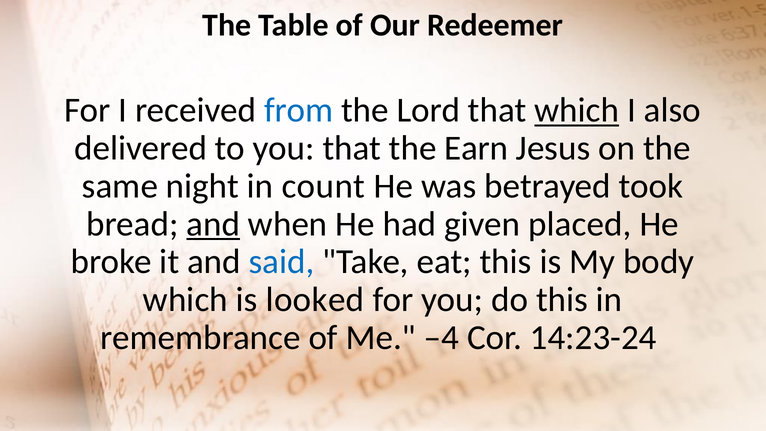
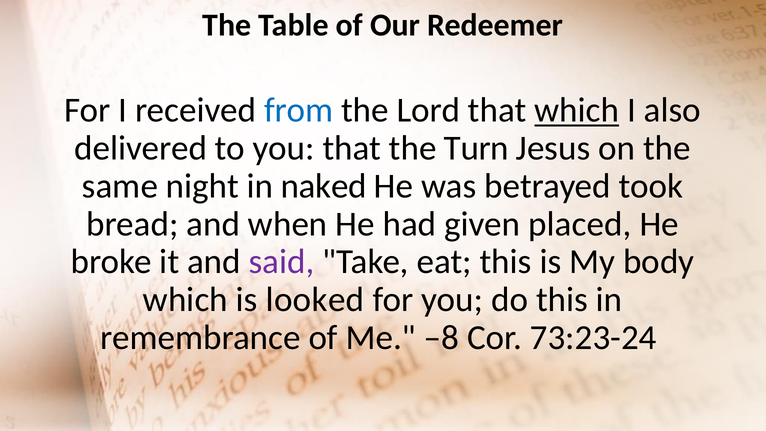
Earn: Earn -> Turn
count: count -> naked
and at (213, 224) underline: present -> none
said colour: blue -> purple
–4: –4 -> –8
14:23-24: 14:23-24 -> 73:23-24
